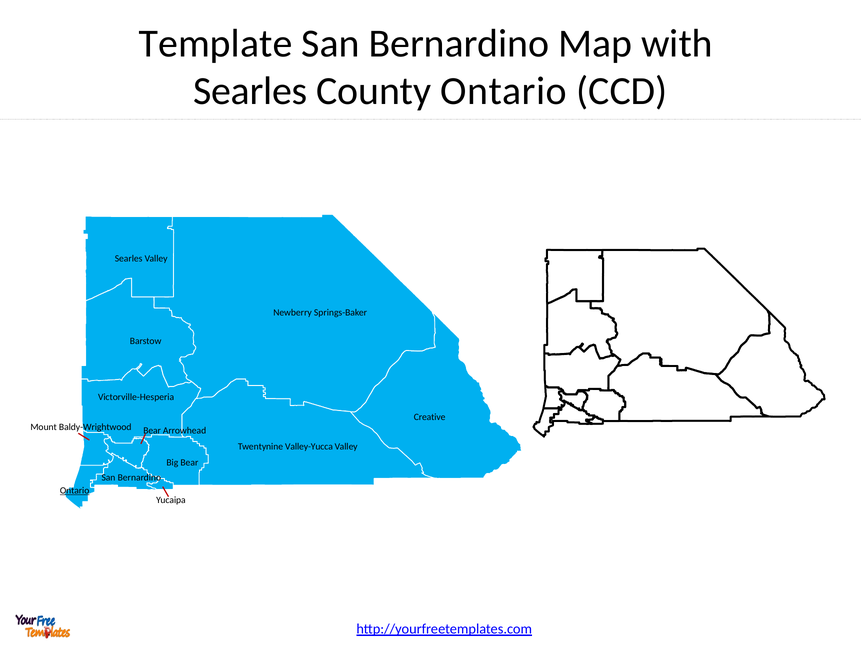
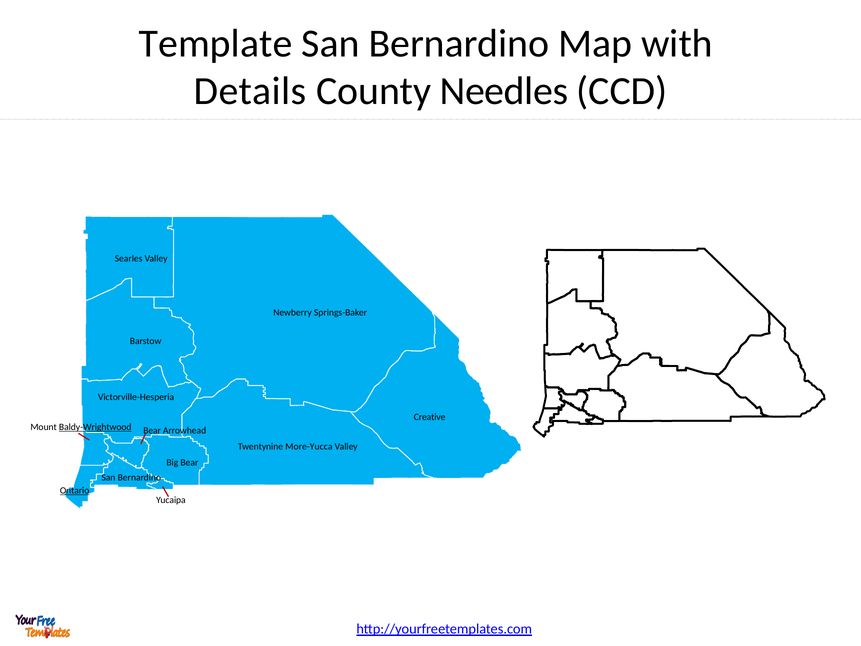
Searles at (250, 91): Searles -> Details
County Ontario: Ontario -> Needles
Baldy-Wrightwood underline: none -> present
Valley-Yucca: Valley-Yucca -> More-Yucca
